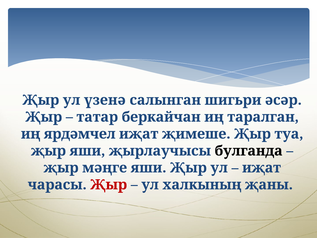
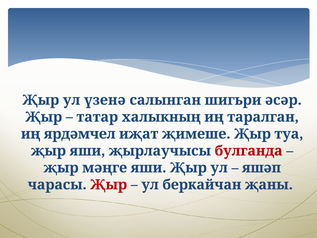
беркайчан: беркайчан -> халыкның
булганда colour: black -> red
иҗат at (262, 168): иҗат -> яшәп
халкының: халкының -> беркайчан
